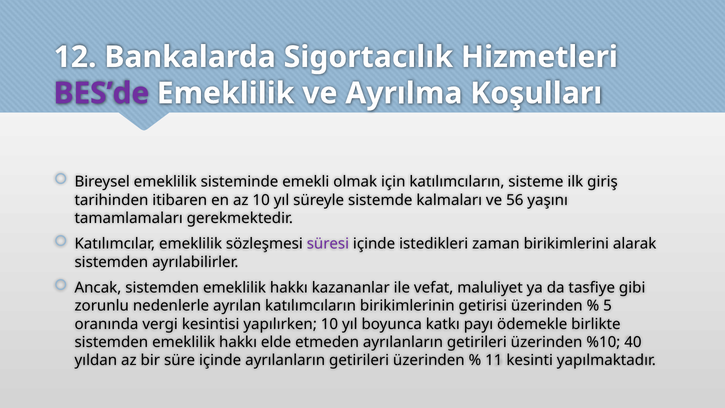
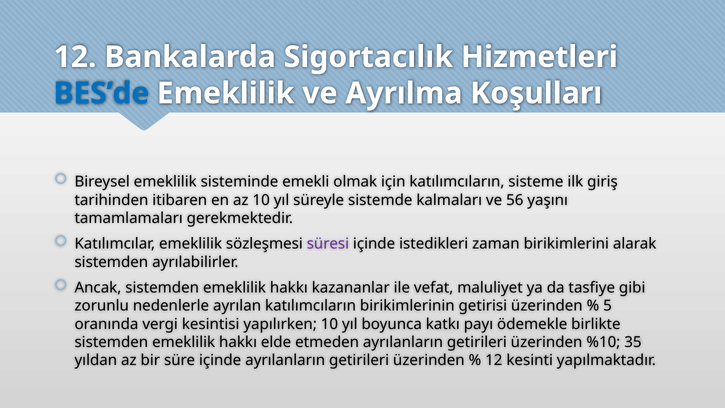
BES’de colour: purple -> blue
40: 40 -> 35
11 at (494, 360): 11 -> 12
